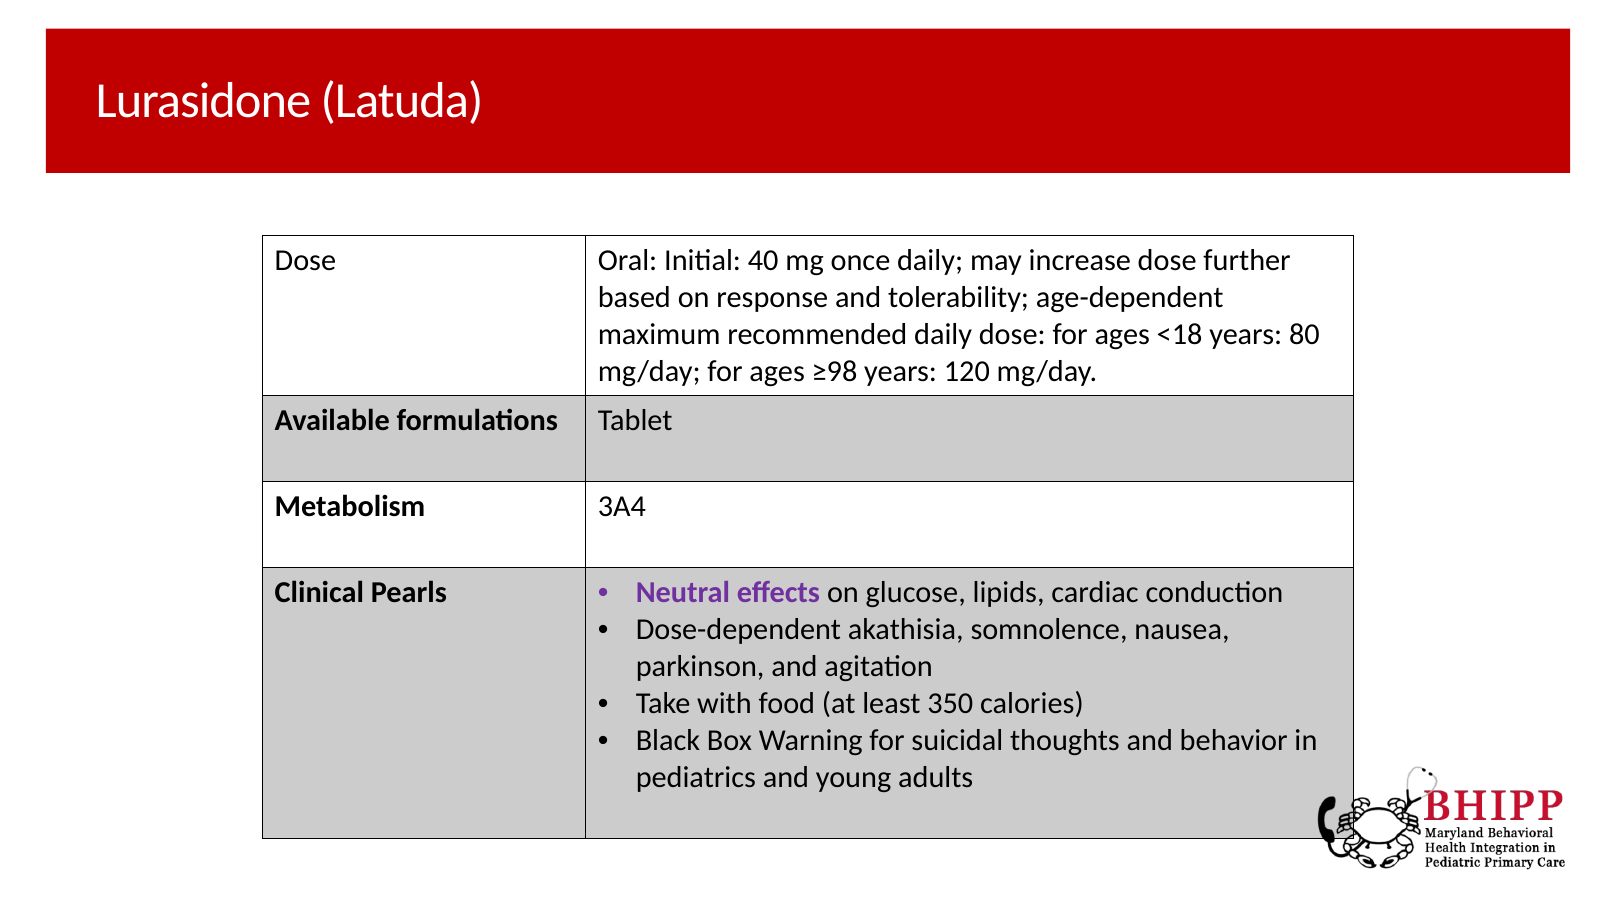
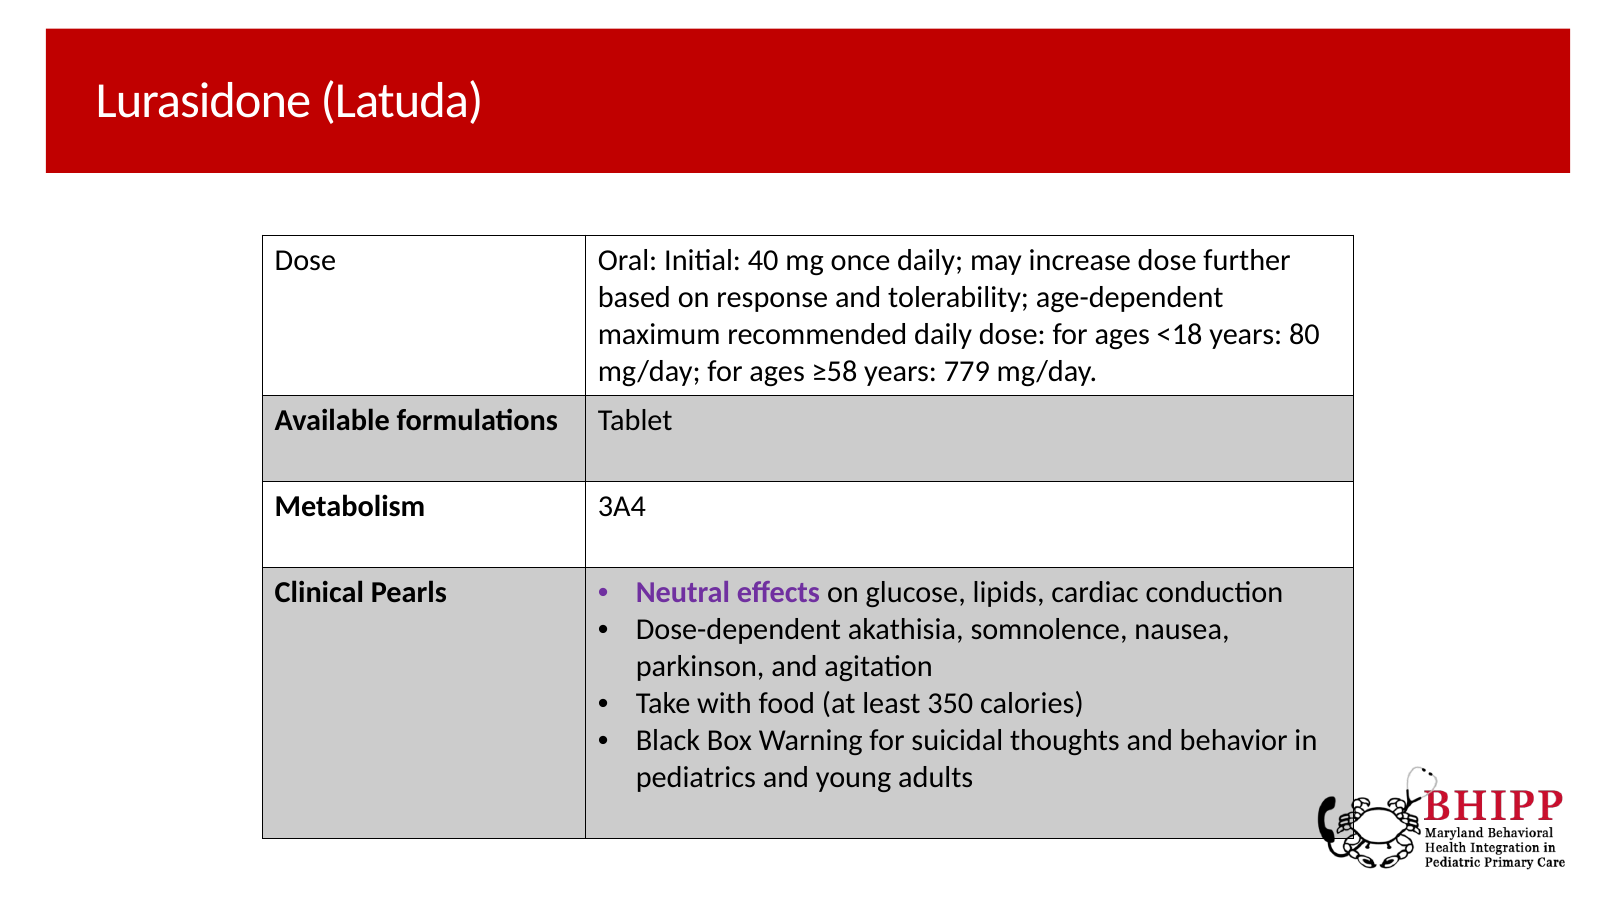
≥98: ≥98 -> ≥58
120: 120 -> 779
